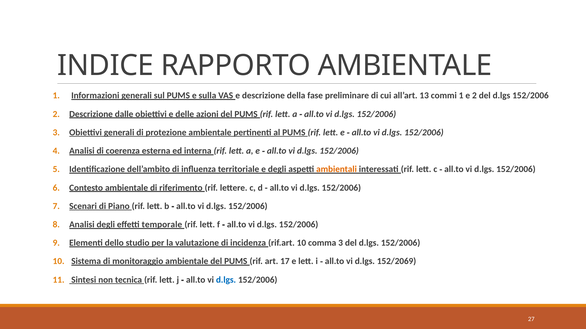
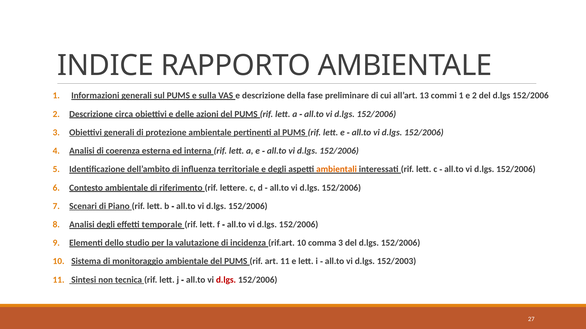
dalle: dalle -> circa
art 17: 17 -> 11
152/2069: 152/2069 -> 152/2003
d.lgs at (226, 280) colour: blue -> red
